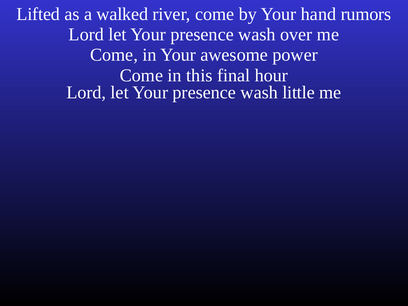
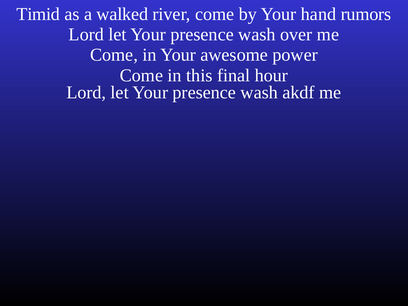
Lifted: Lifted -> Timid
little: little -> akdf
